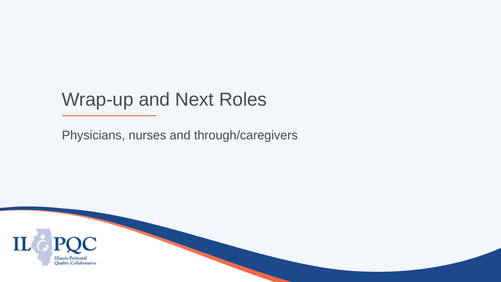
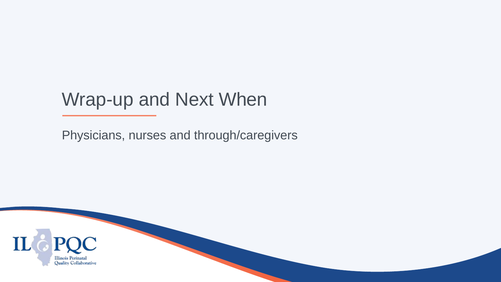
Roles: Roles -> When
